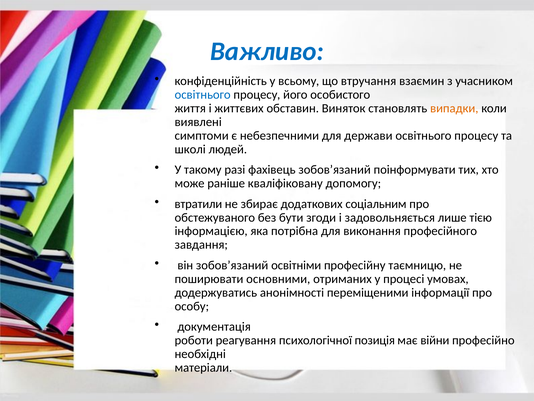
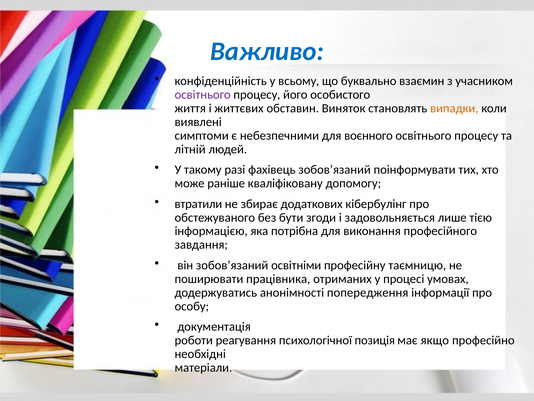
втручання: втручання -> буквально
освітнього at (203, 95) colour: blue -> purple
держави: держави -> воєнного
школі: школі -> літній
соціальним: соціальним -> кібербулінг
основними: основними -> працівника
переміщеними: переміщеними -> попередження
війни: війни -> якщо
